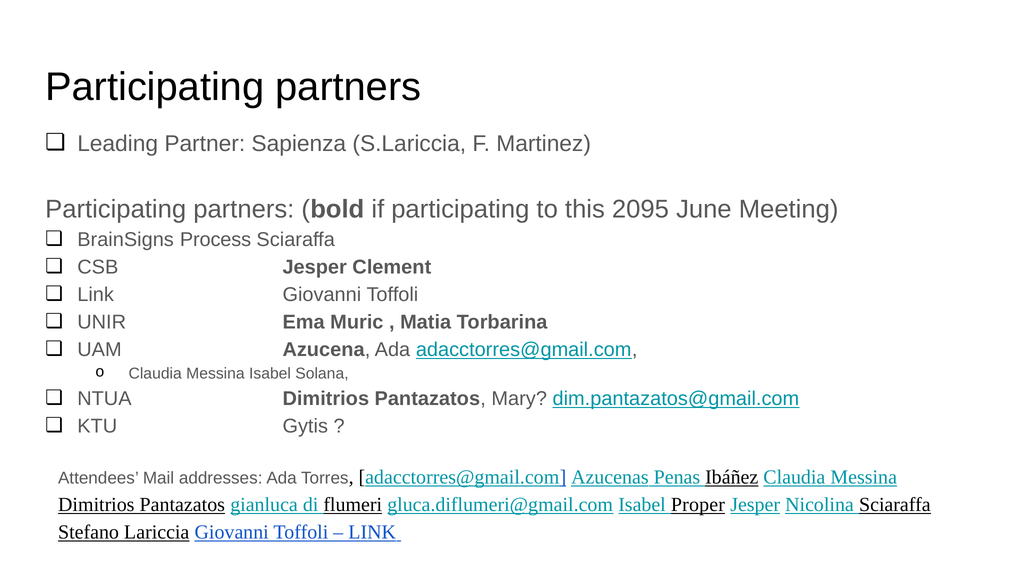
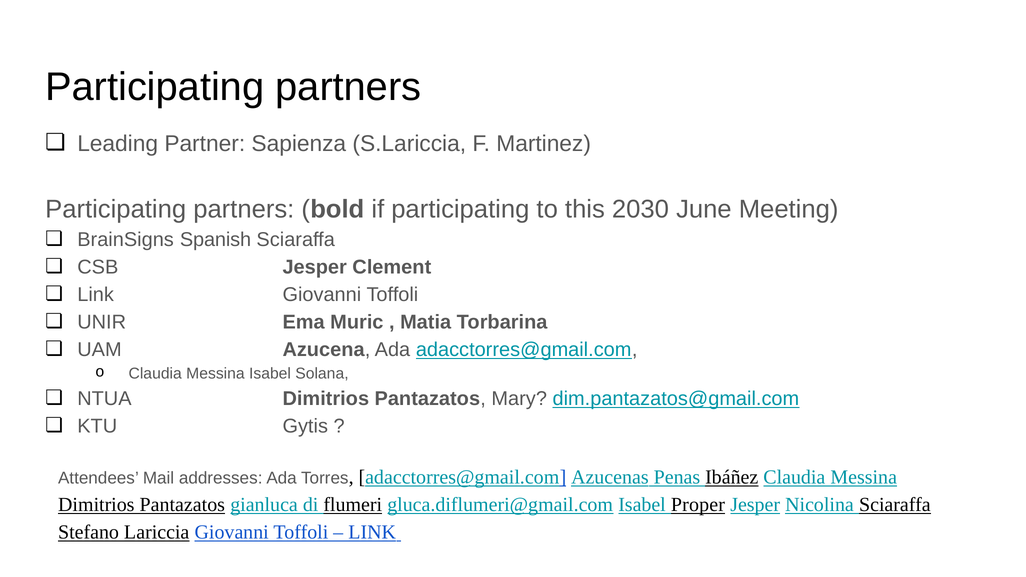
2095: 2095 -> 2030
Process: Process -> Spanish
